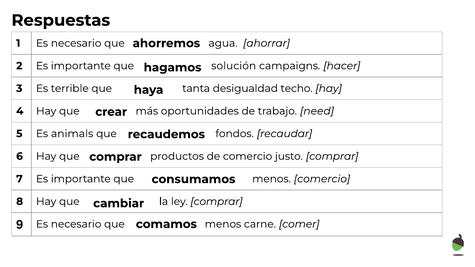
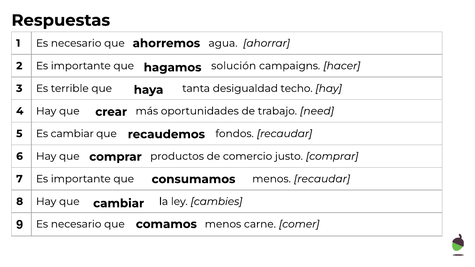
Es animals: animals -> cambiar
menos comercio: comercio -> recaudar
ley comprar: comprar -> cambies
